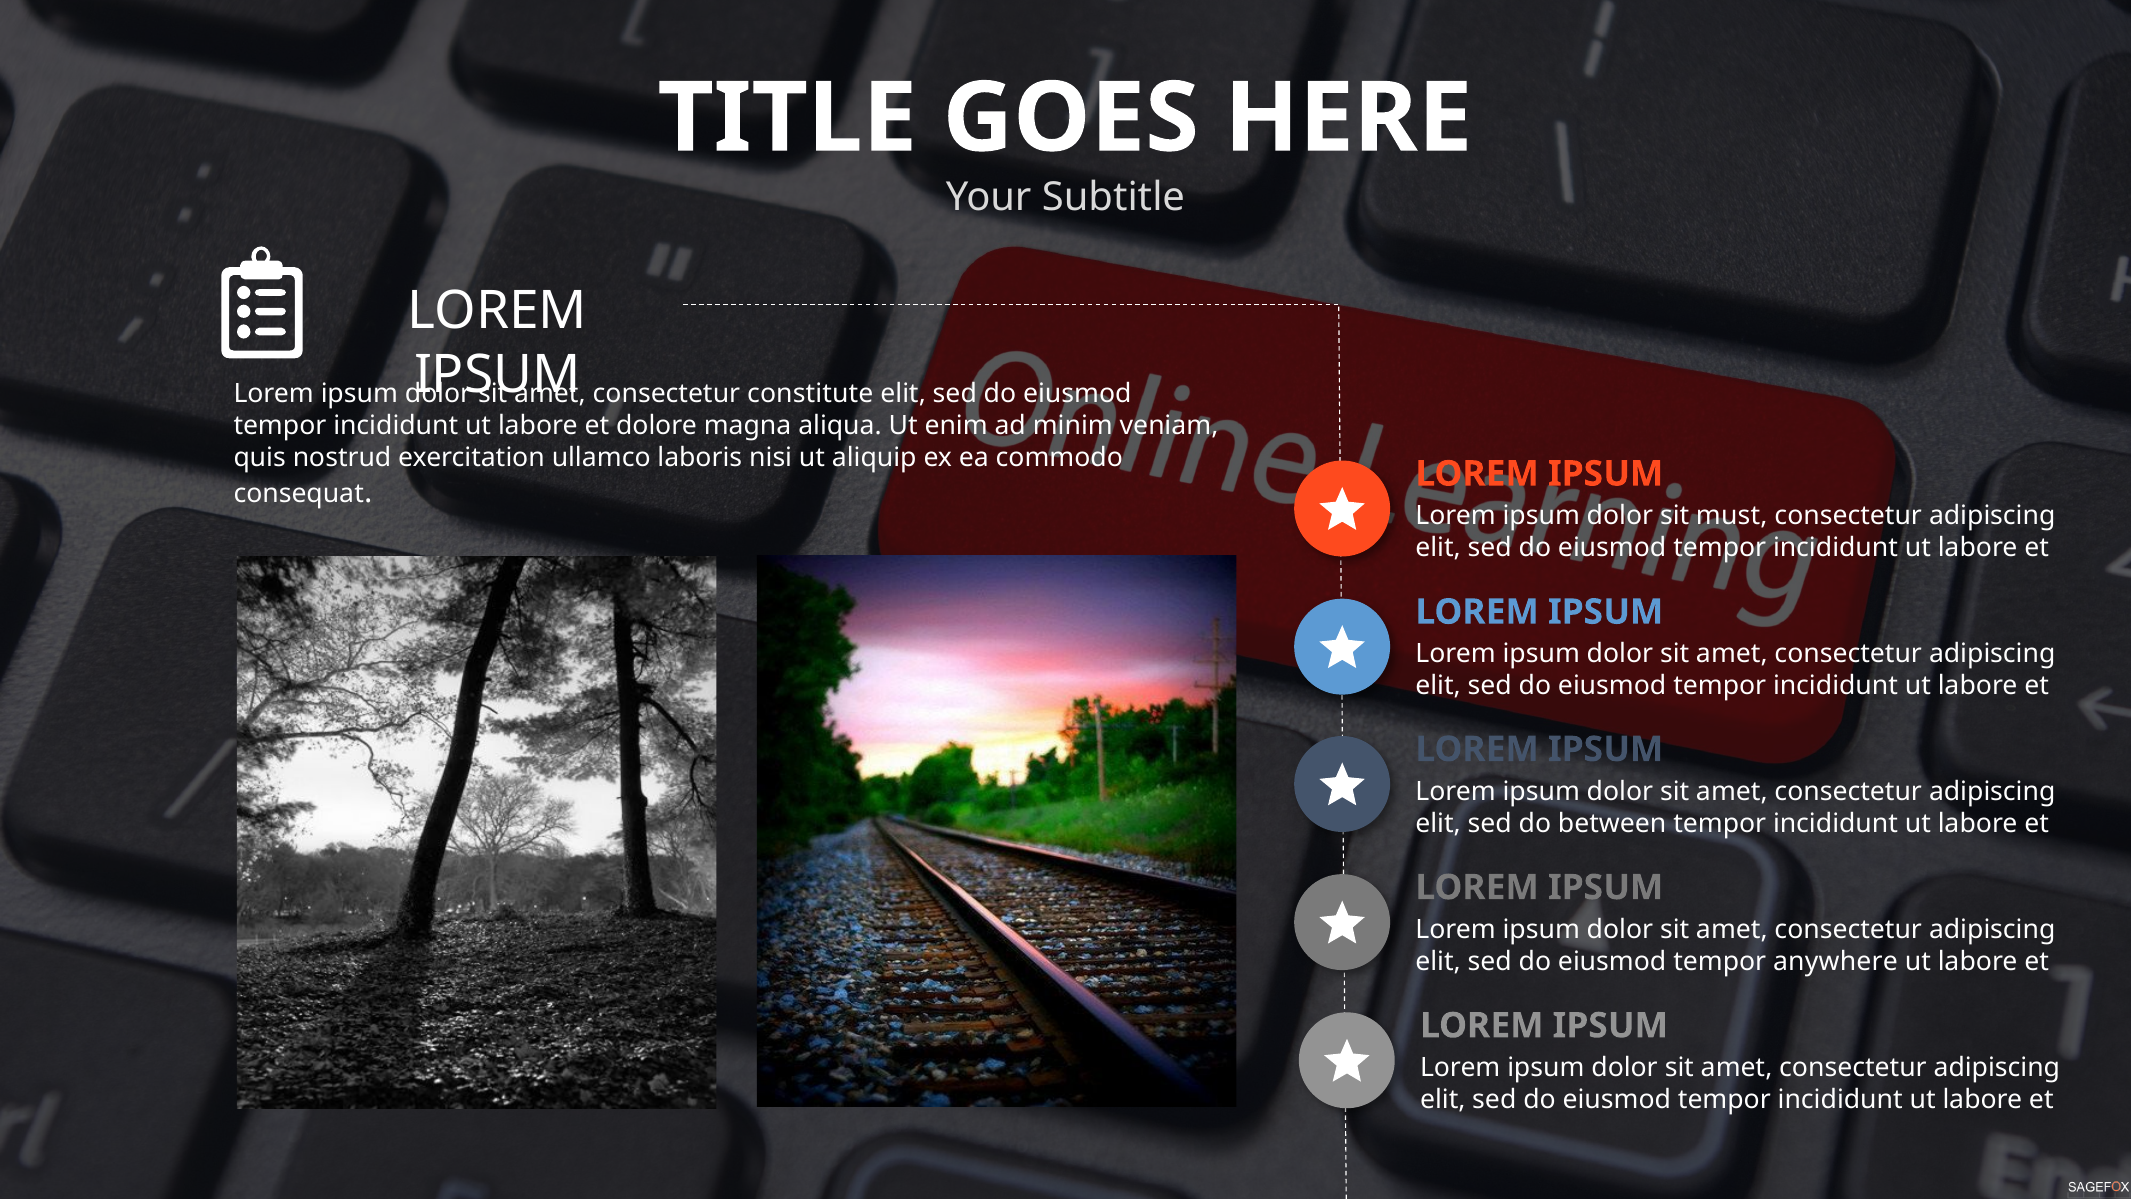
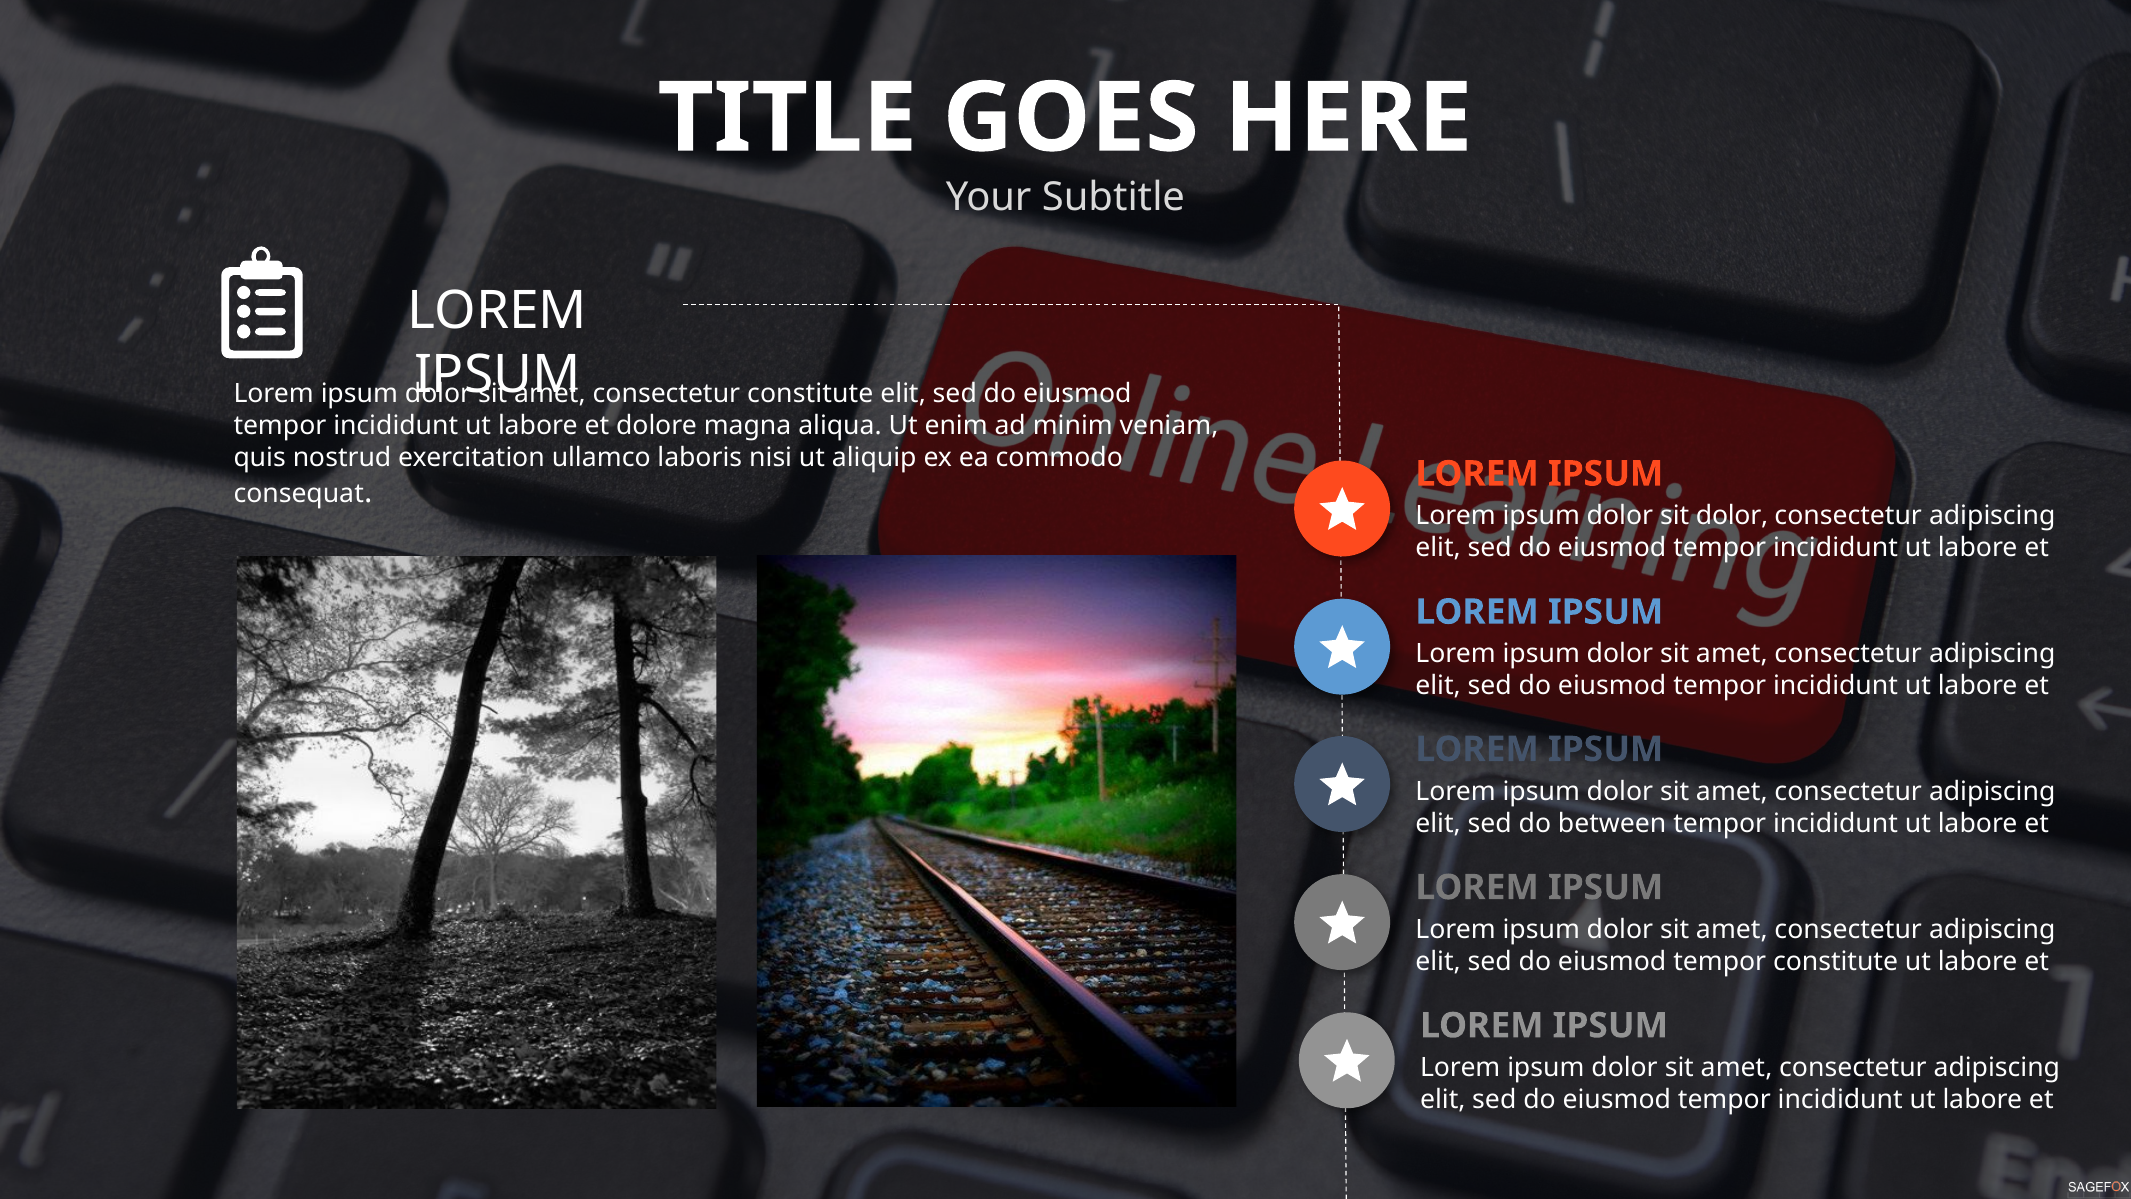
sit must: must -> dolor
tempor anywhere: anywhere -> constitute
